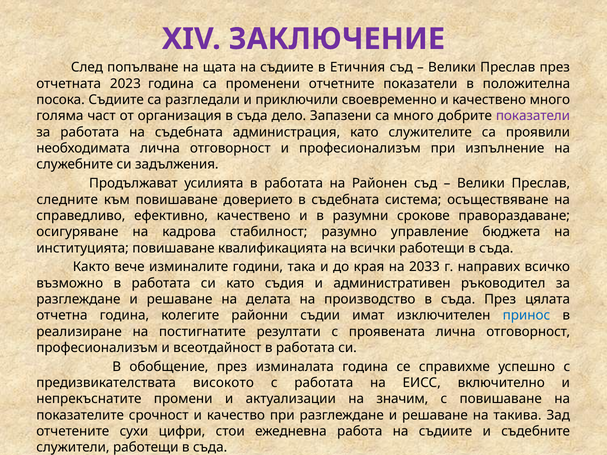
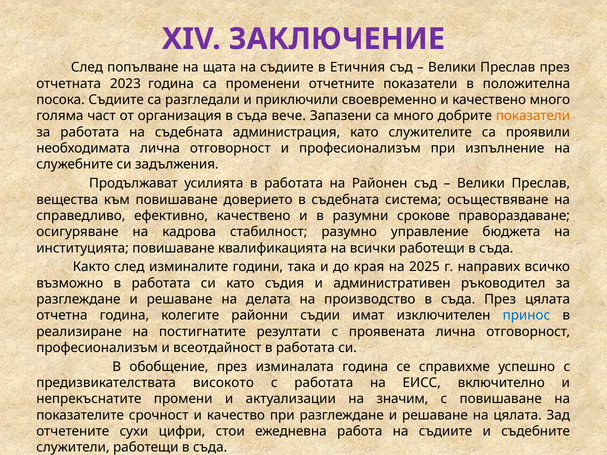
дело: дело -> вече
показатели at (533, 116) colour: purple -> orange
следните: следните -> вещества
Както вече: вече -> след
2033: 2033 -> 2025
на такива: такива -> цялата
